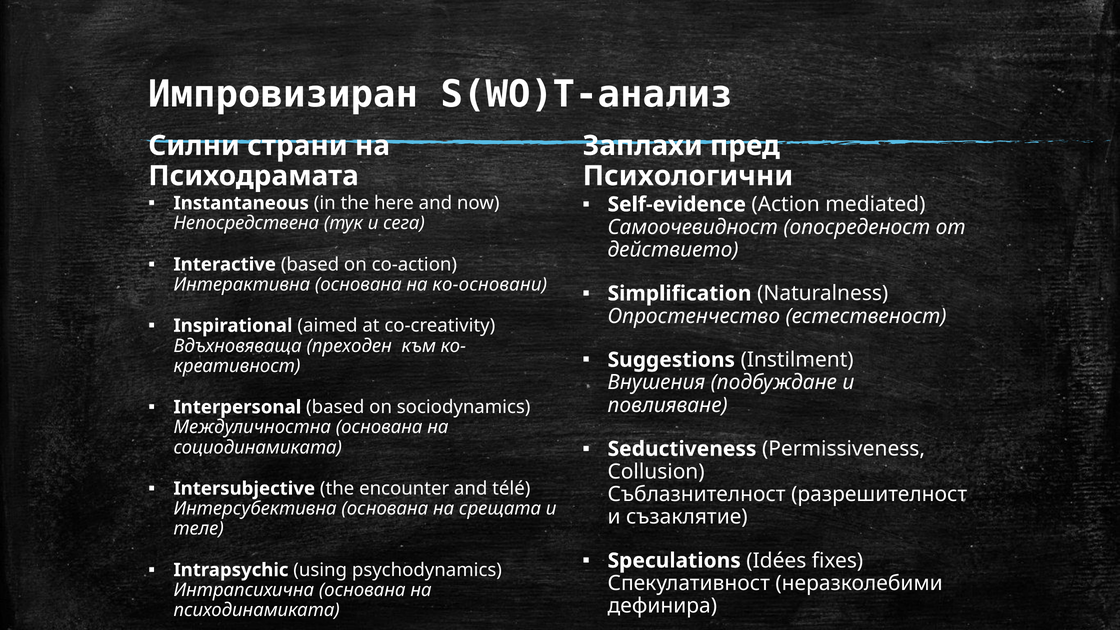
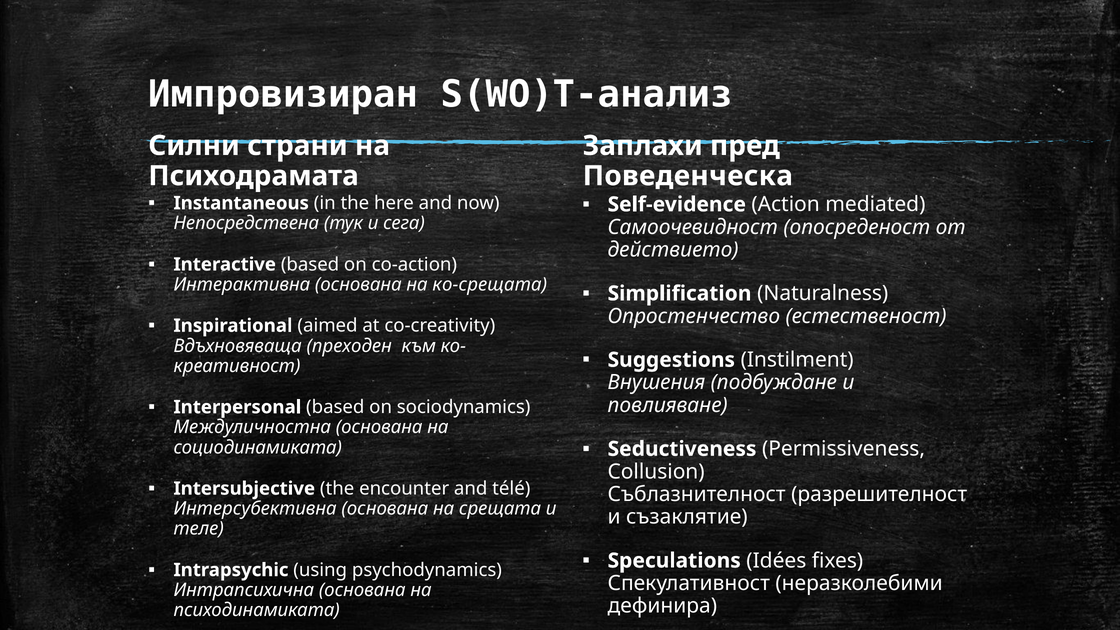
Психологични: Психологични -> Поведенческа
ко-основани: ко-основани -> ко-срещата
